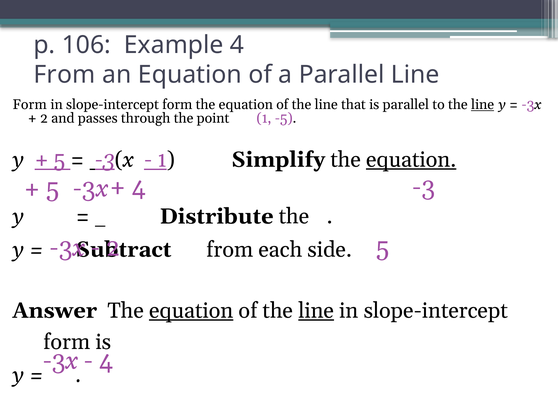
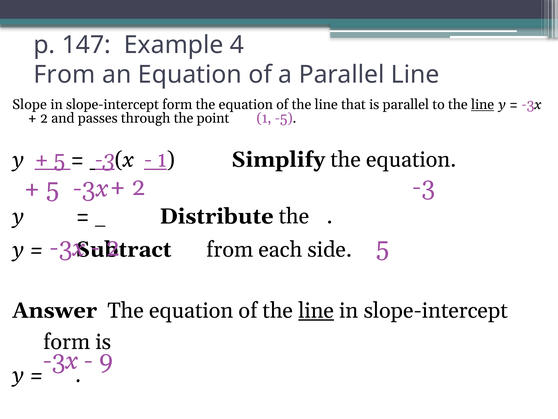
106: 106 -> 147
Form at (30, 105): Form -> Slope
equation at (411, 159) underline: present -> none
4 at (139, 187): 4 -> 2
equation at (191, 310) underline: present -> none
4 at (106, 360): 4 -> 9
